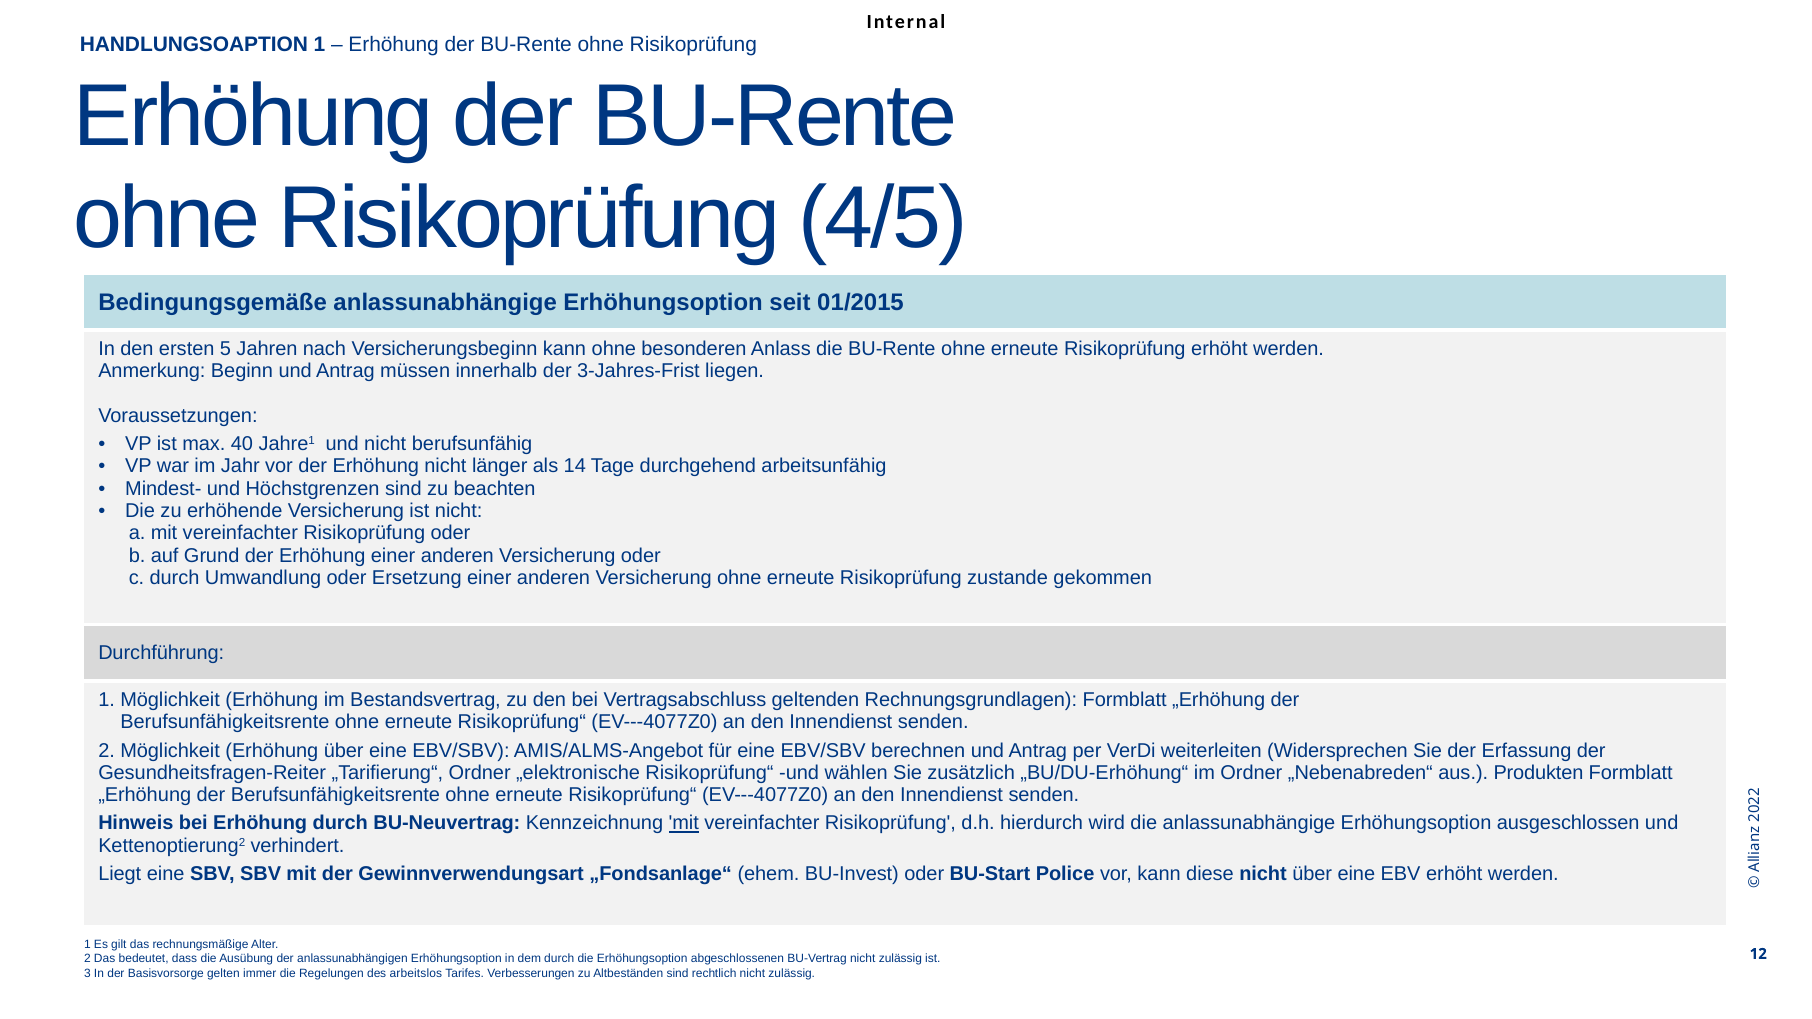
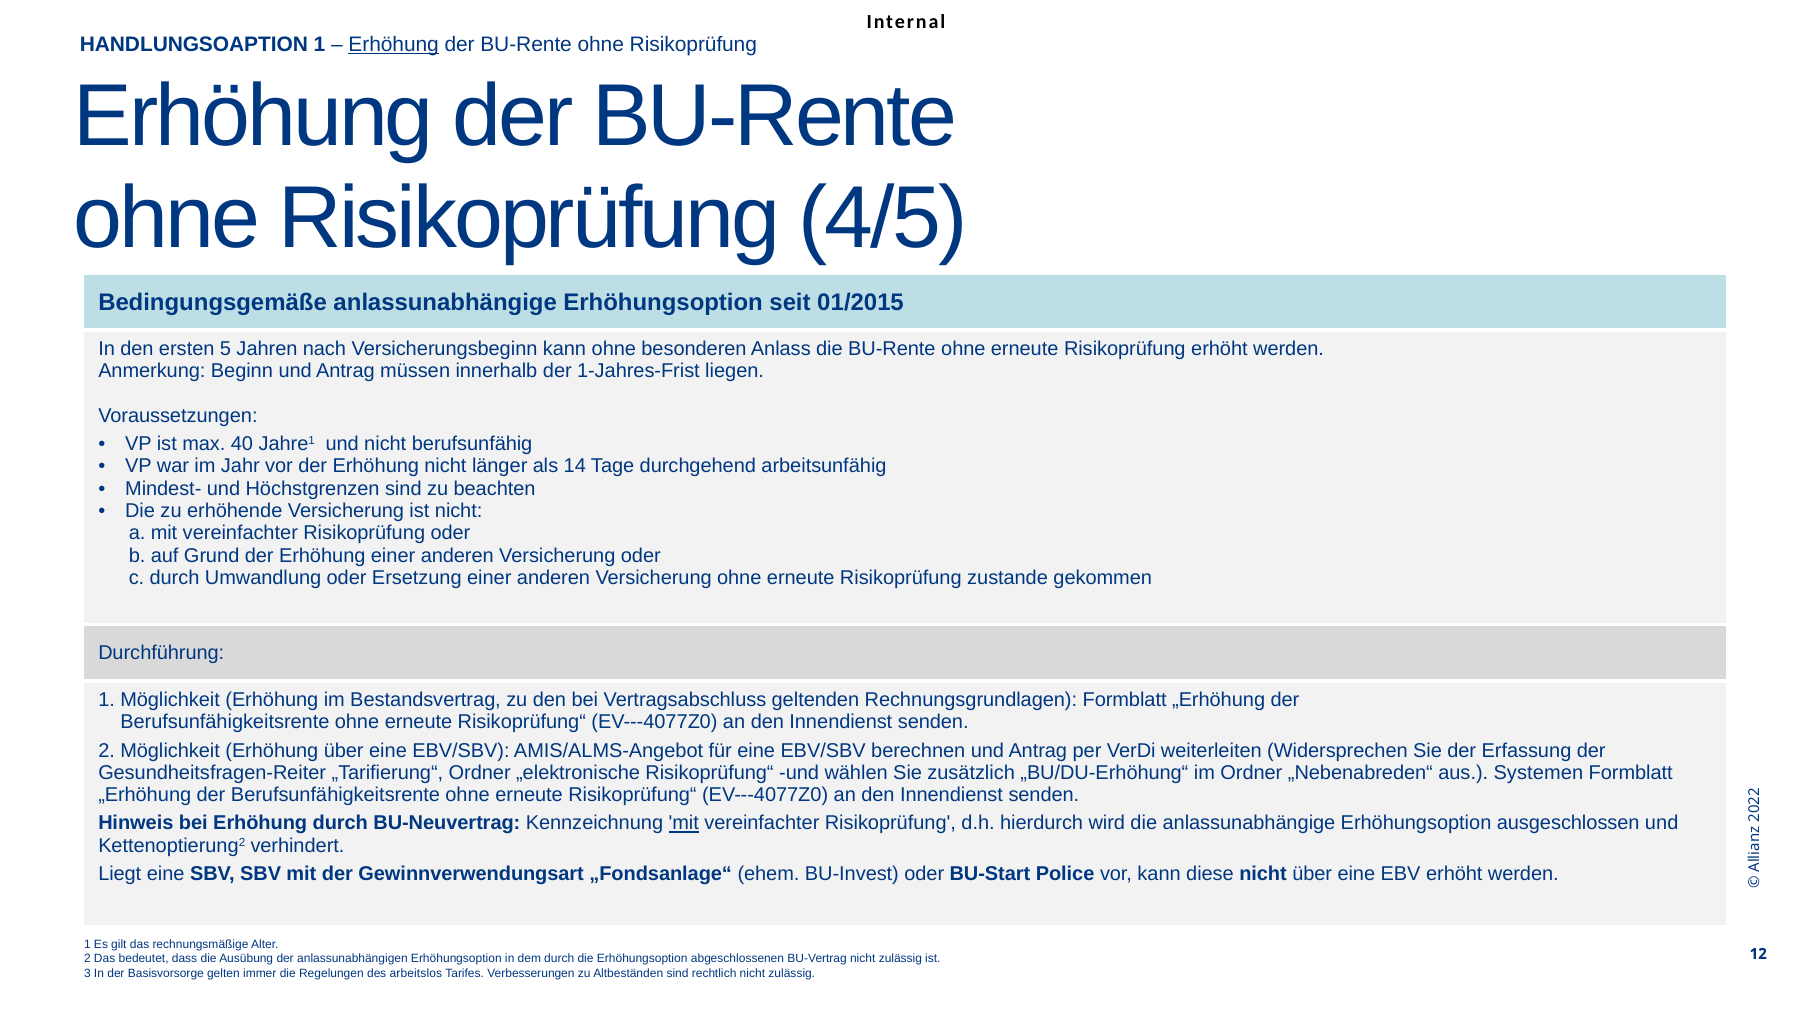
Erhöhung at (394, 44) underline: none -> present
3-Jahres-Frist: 3-Jahres-Frist -> 1-Jahres-Frist
Produkten: Produkten -> Systemen
